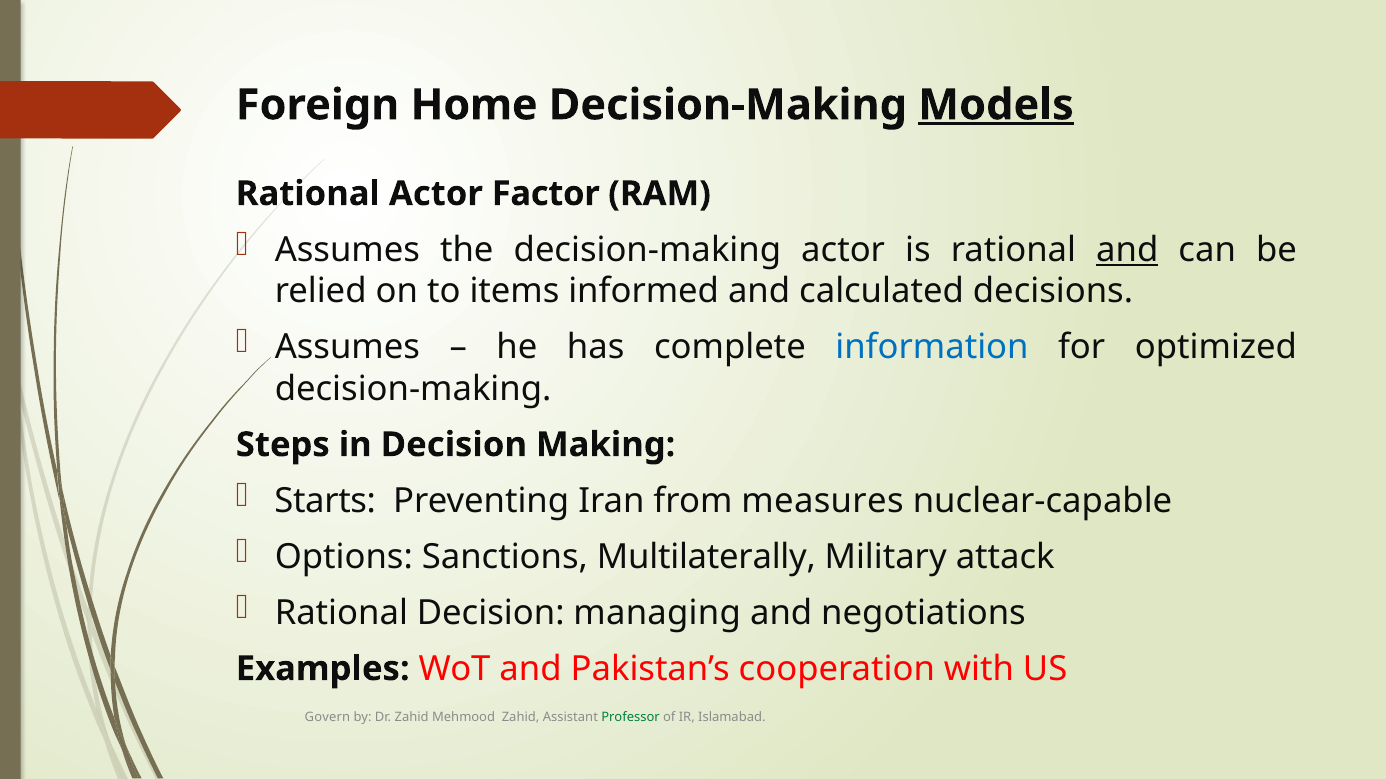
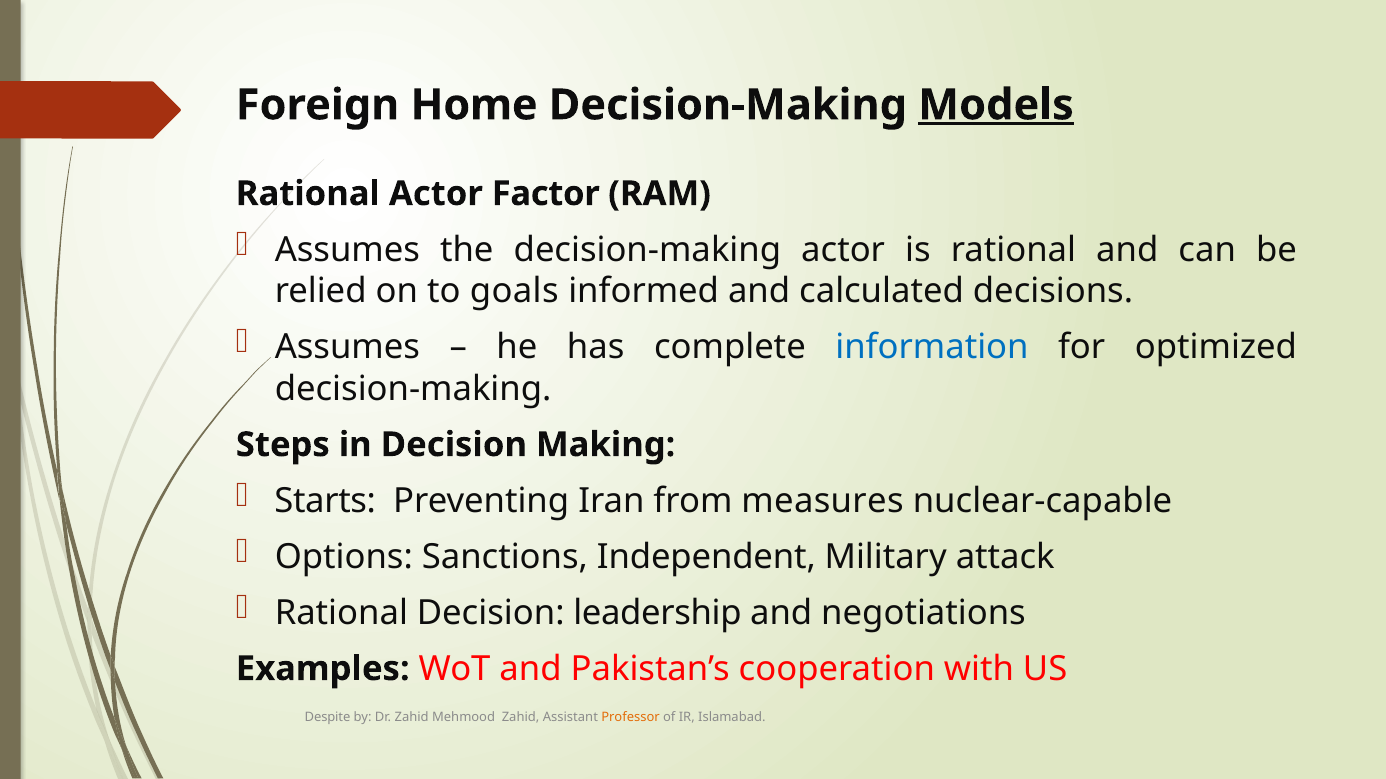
and at (1127, 250) underline: present -> none
items: items -> goals
Multilaterally: Multilaterally -> Independent
managing: managing -> leadership
Govern: Govern -> Despite
Professor colour: green -> orange
